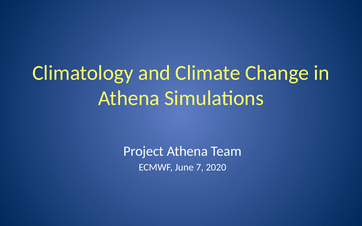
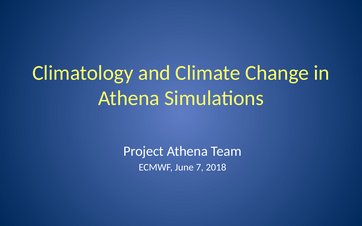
2020: 2020 -> 2018
